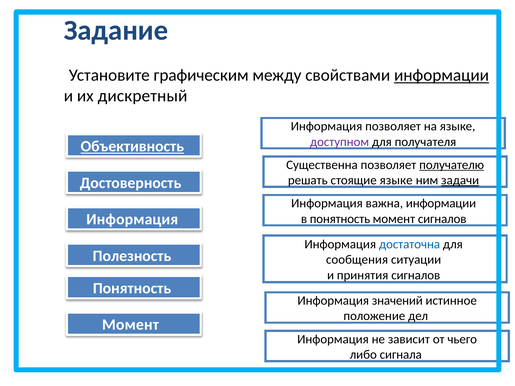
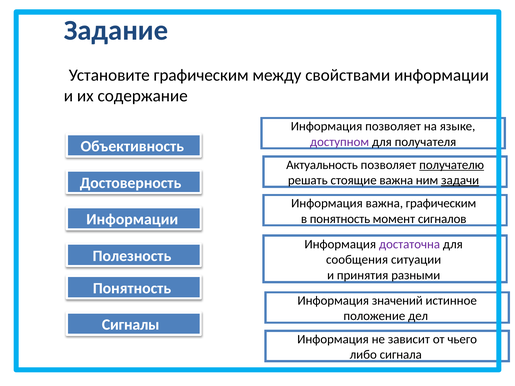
информации at (442, 75) underline: present -> none
дискретный: дискретный -> содержание
Объективность underline: present -> none
Существенна: Существенна -> Актуальность
стоящие языке: языке -> важна
важна информации: информации -> графическим
Информация at (132, 220): Информация -> Информации
достаточна colour: blue -> purple
принятия сигналов: сигналов -> разными
Момент at (130, 325): Момент -> Сигналы
